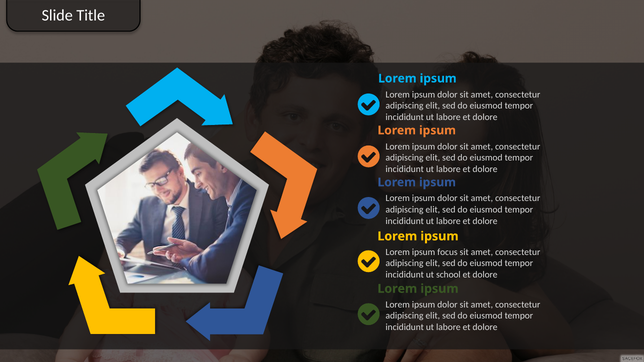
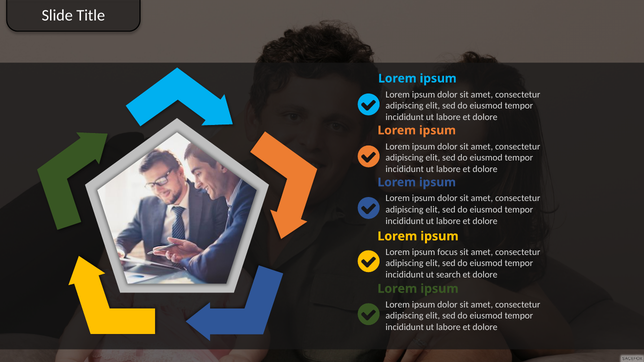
school: school -> search
